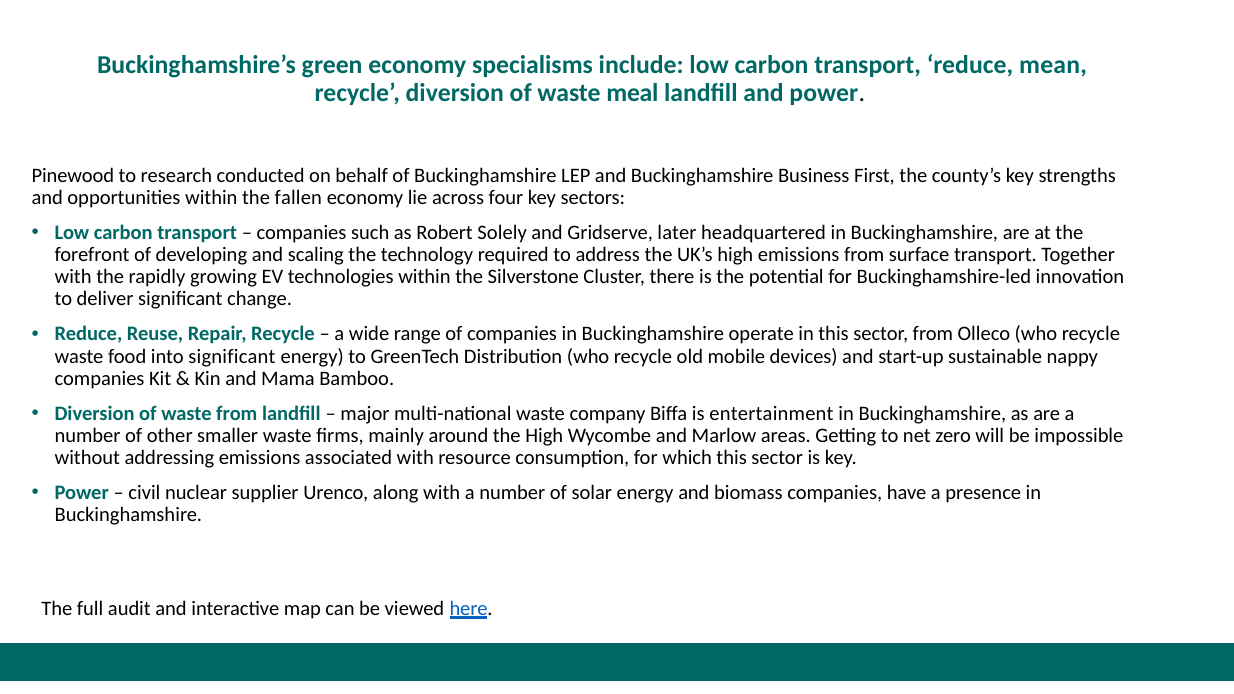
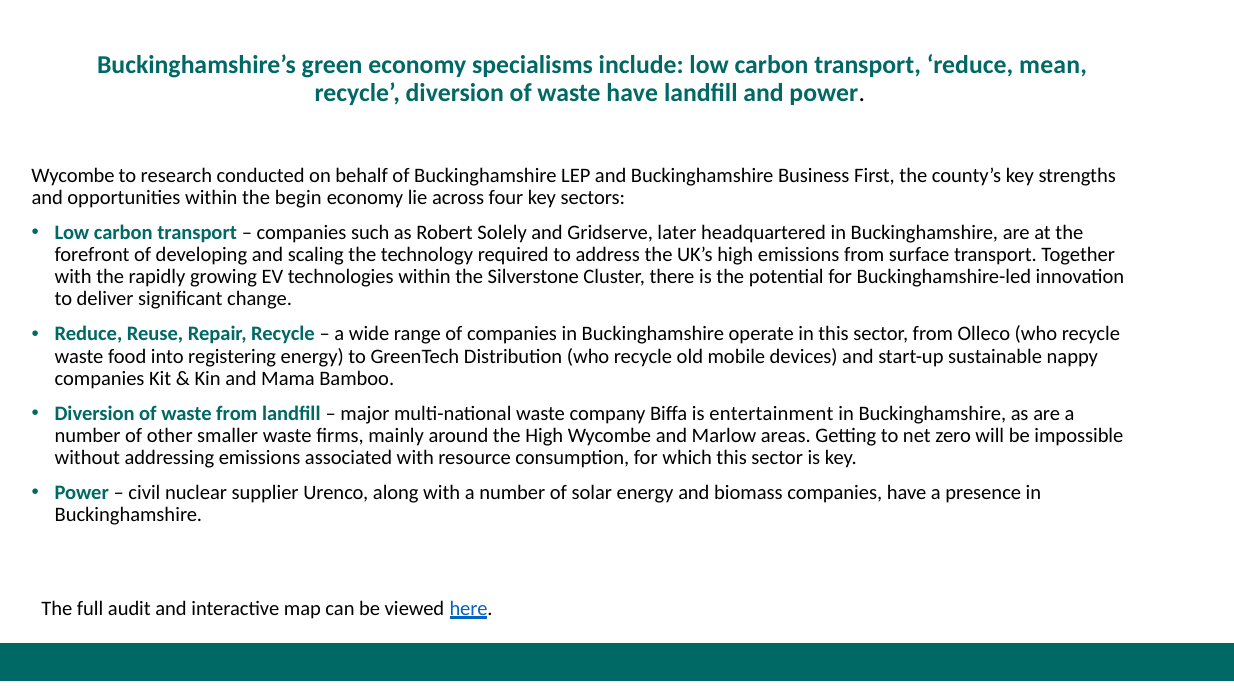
waste meal: meal -> have
Pinewood at (73, 176): Pinewood -> Wycombe
fallen: fallen -> begin
into significant: significant -> registering
